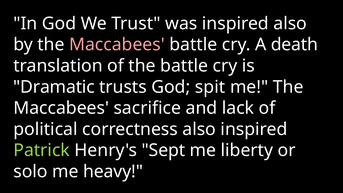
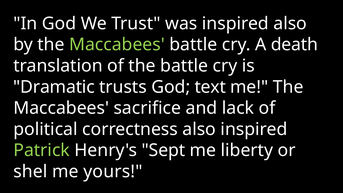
Maccabees at (117, 45) colour: pink -> light green
spit: spit -> text
solo: solo -> shel
heavy: heavy -> yours
